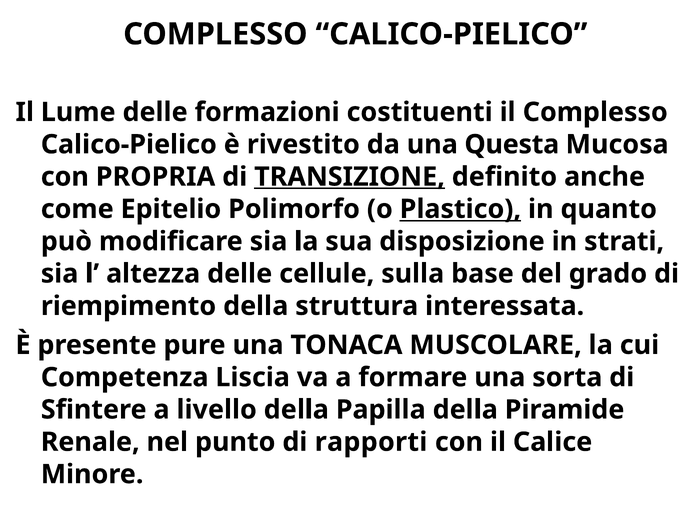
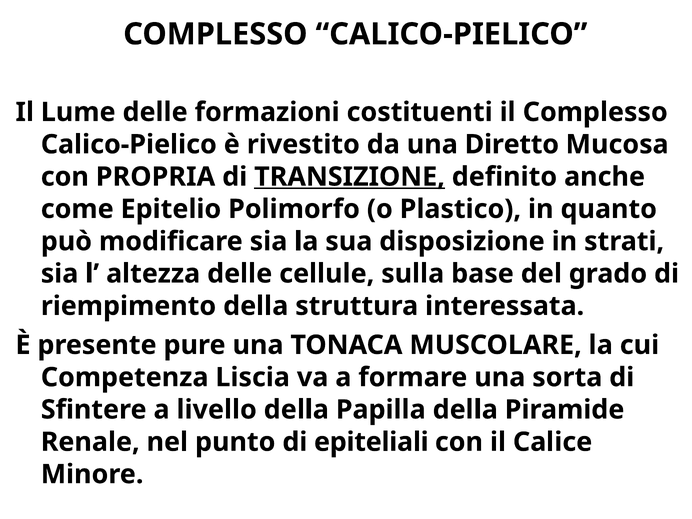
Questa: Questa -> Diretto
Plastico underline: present -> none
rapporti: rapporti -> epiteliali
